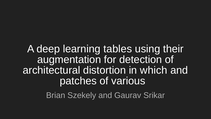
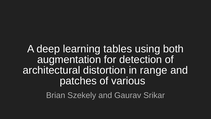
their: their -> both
which: which -> range
